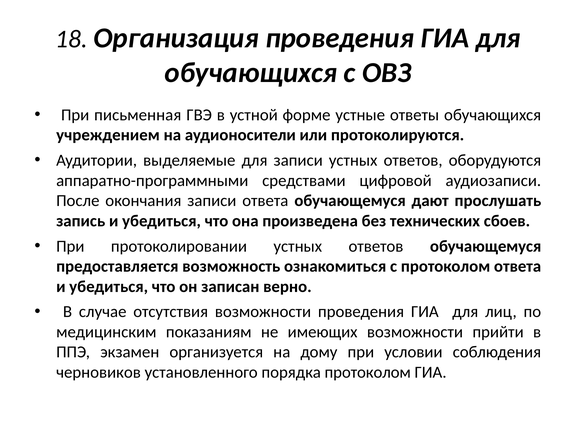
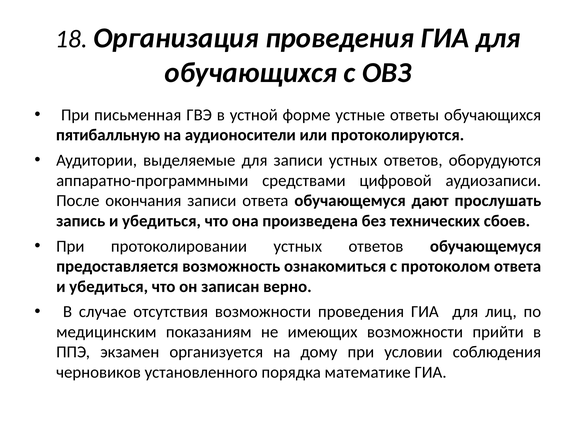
учреждением: учреждением -> пятибалльную
порядка протоколом: протоколом -> математике
